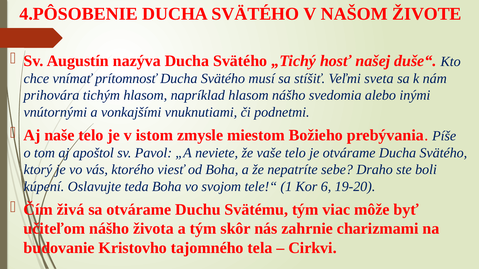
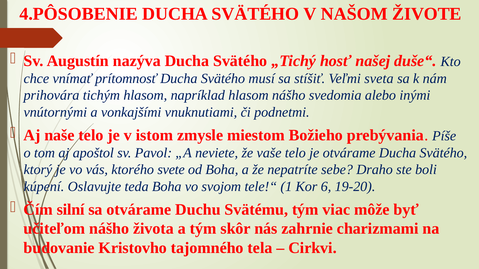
viesť: viesť -> svete
živá: živá -> silní
